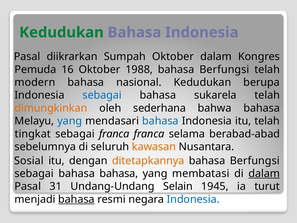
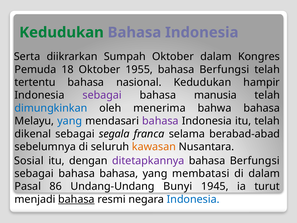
Pasal at (27, 57): Pasal -> Serta
16: 16 -> 18
1988: 1988 -> 1955
modern: modern -> tertentu
berupa: berupa -> hampir
sebagai at (102, 95) colour: blue -> purple
sukarela: sukarela -> manusia
dimungkinkan colour: orange -> blue
sederhana: sederhana -> menerima
bahasa at (160, 121) colour: blue -> purple
tingkat: tingkat -> dikenal
sebagai franca: franca -> segala
ditetapkannya colour: orange -> purple
dalam at (264, 173) underline: present -> none
31: 31 -> 86
Selain: Selain -> Bunyi
